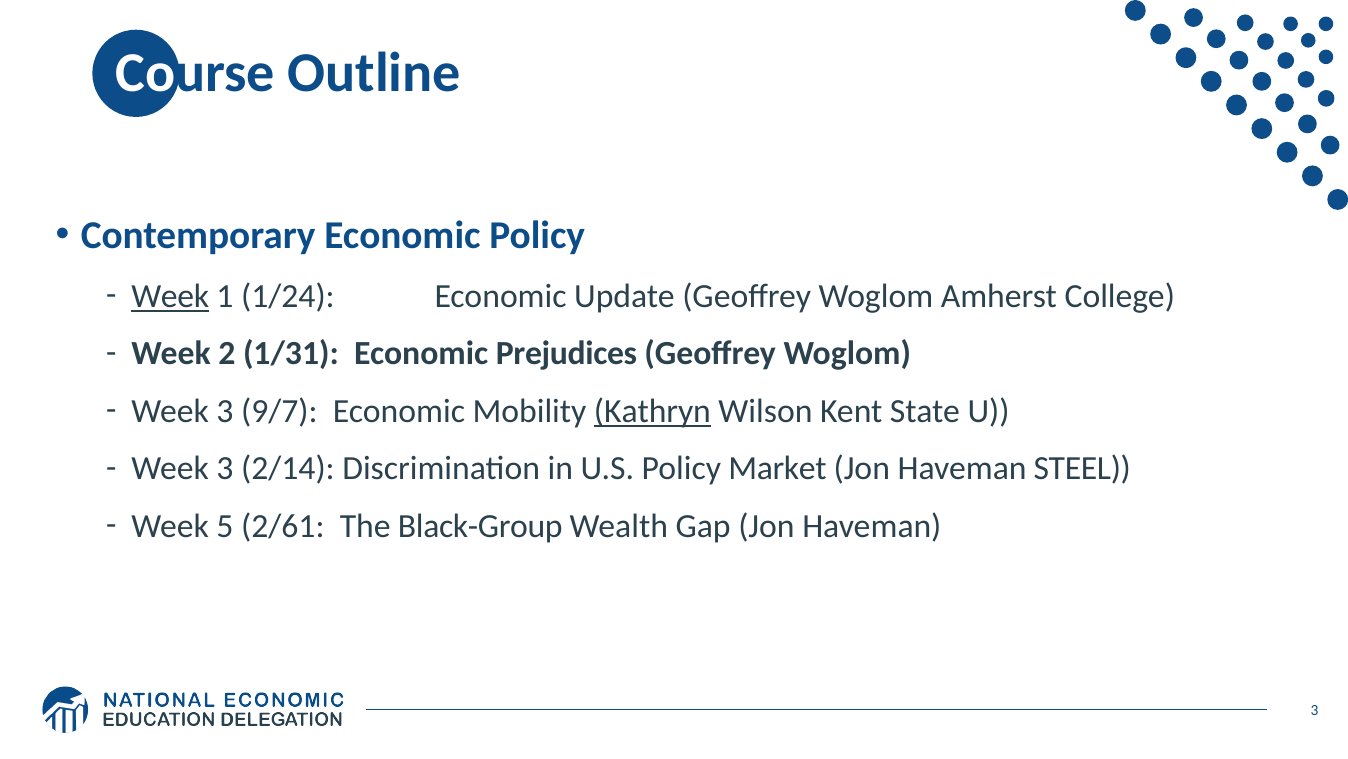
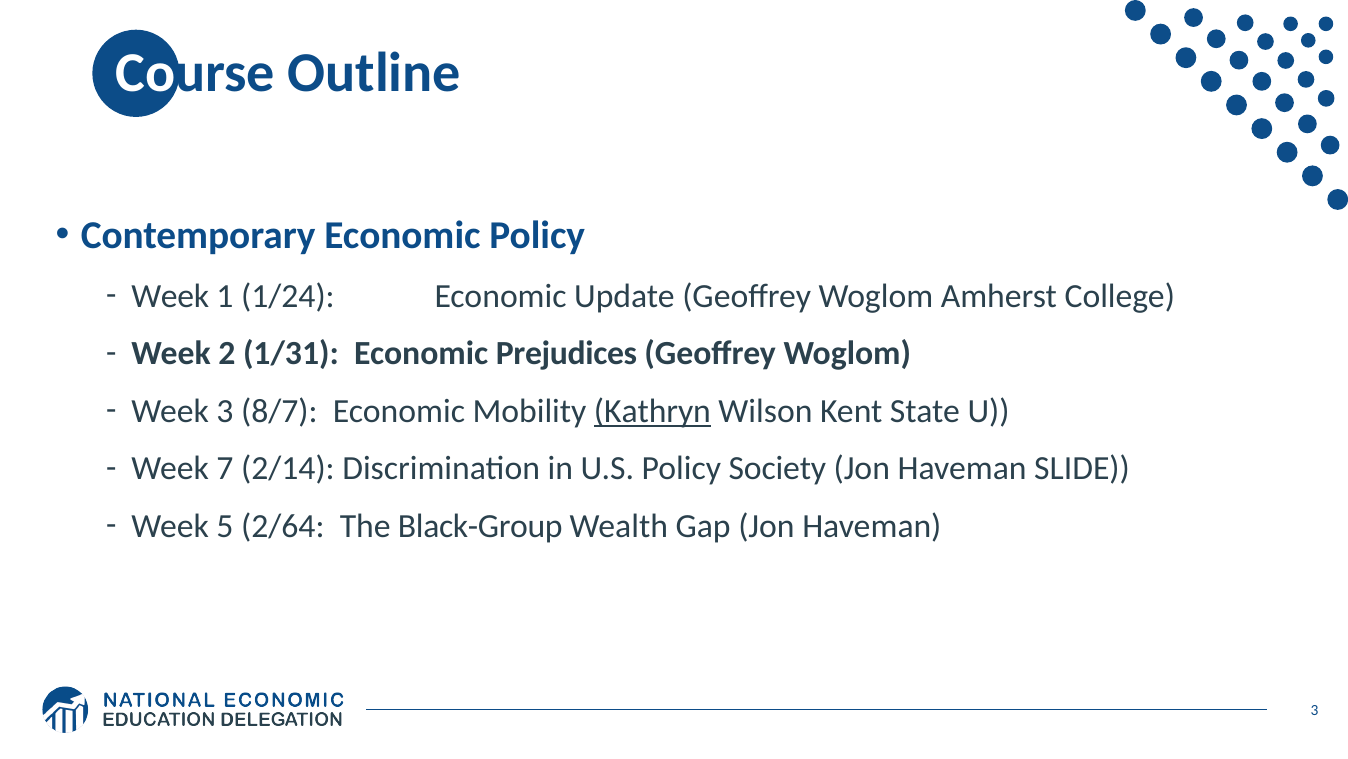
Week at (170, 296) underline: present -> none
9/7: 9/7 -> 8/7
3 at (225, 468): 3 -> 7
Market: Market -> Society
STEEL: STEEL -> SLIDE
2/61: 2/61 -> 2/64
